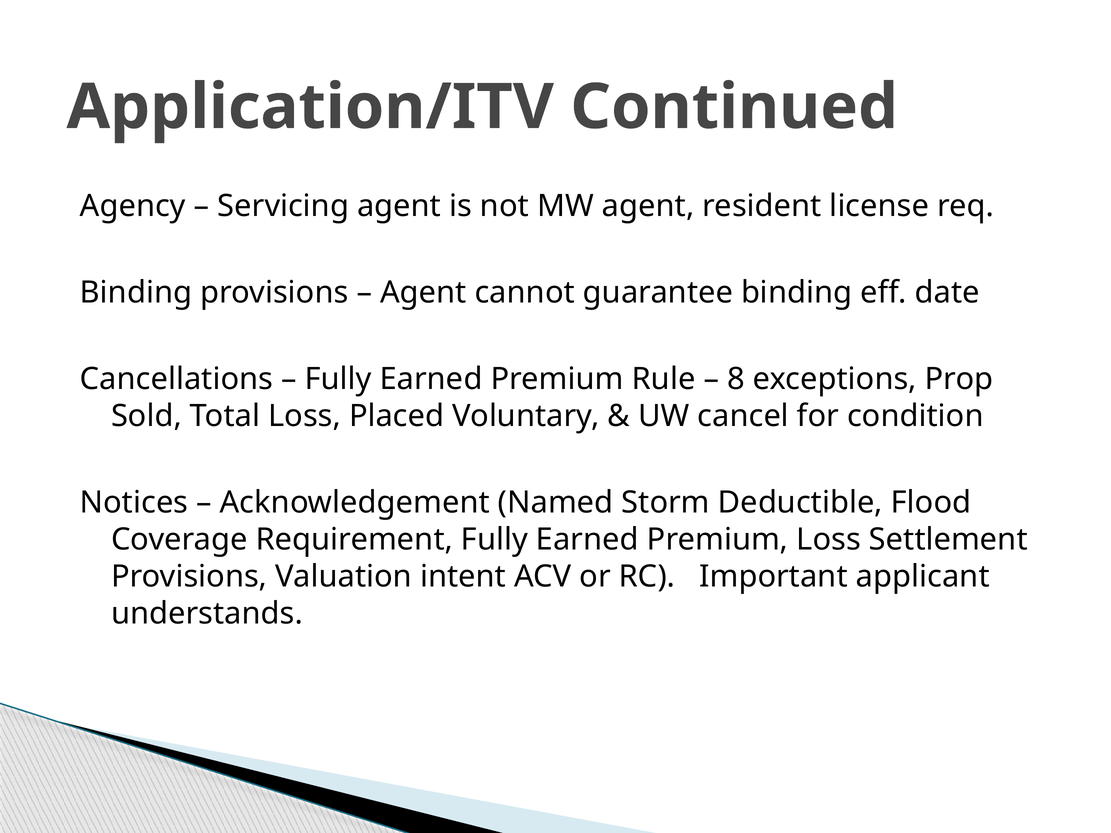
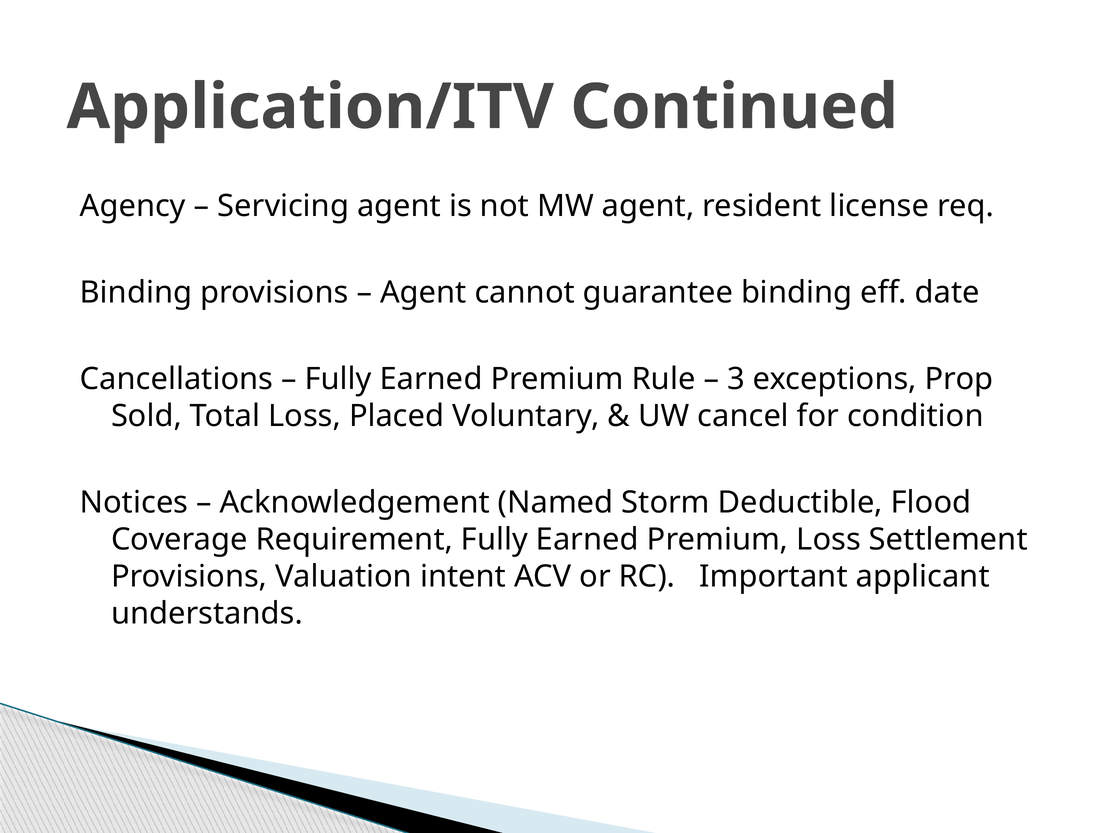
8: 8 -> 3
